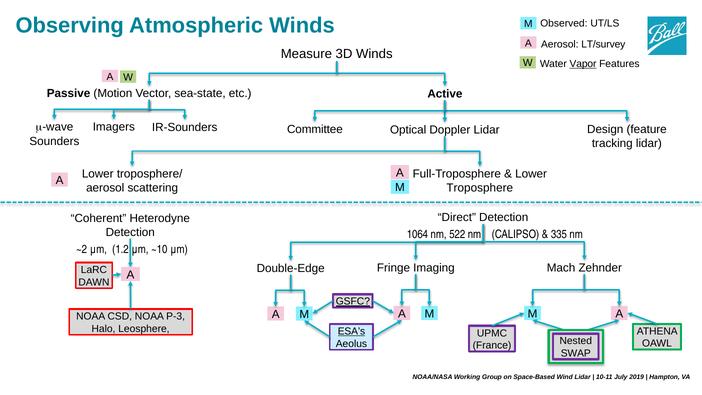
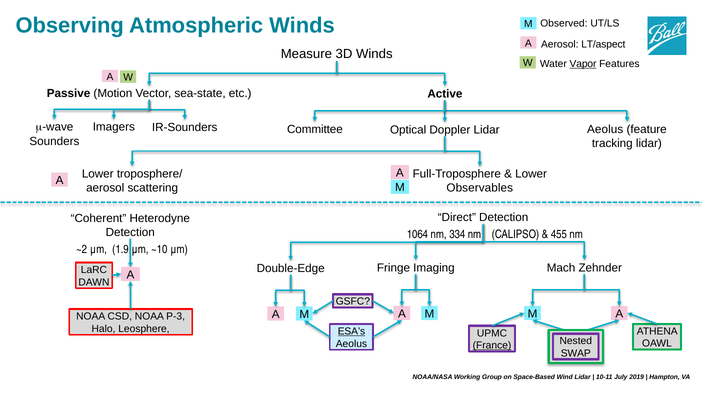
LT/survey: LT/survey -> LT/aspect
Design at (605, 129): Design -> Aeolus
Troposphere: Troposphere -> Observables
522: 522 -> 334
335: 335 -> 455
1.2: 1.2 -> 1.9
GSFC underline: present -> none
France underline: none -> present
